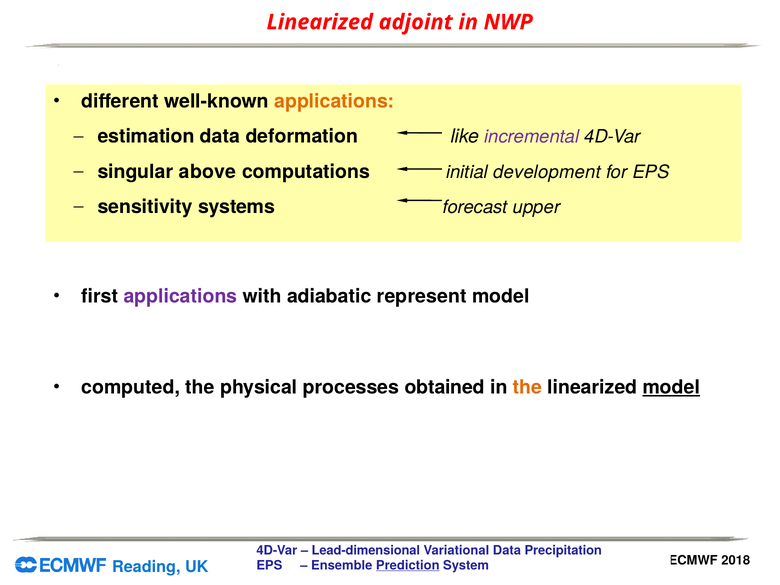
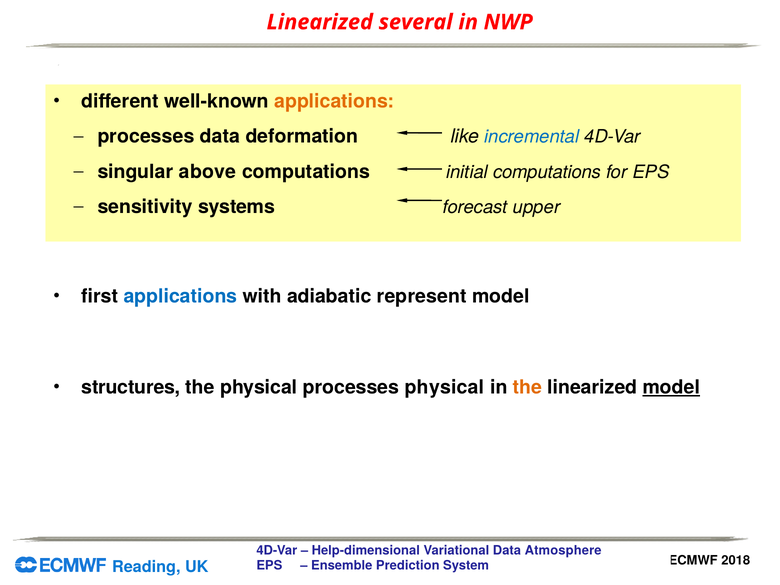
adjoint: adjoint -> several
estimation at (146, 136): estimation -> processes
incremental colour: purple -> blue
initial development: development -> computations
applications at (180, 296) colour: purple -> blue
computed: computed -> structures
processes obtained: obtained -> physical
Lead-dimensional: Lead-dimensional -> Help-dimensional
Precipitation: Precipitation -> Atmosphere
Prediction underline: present -> none
